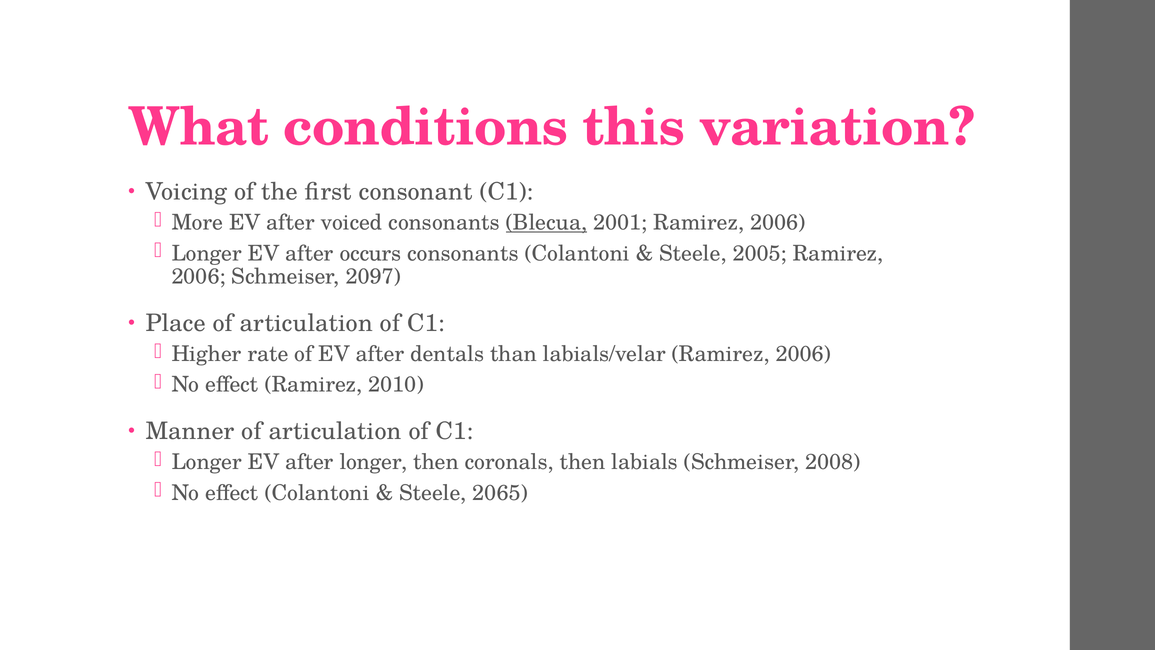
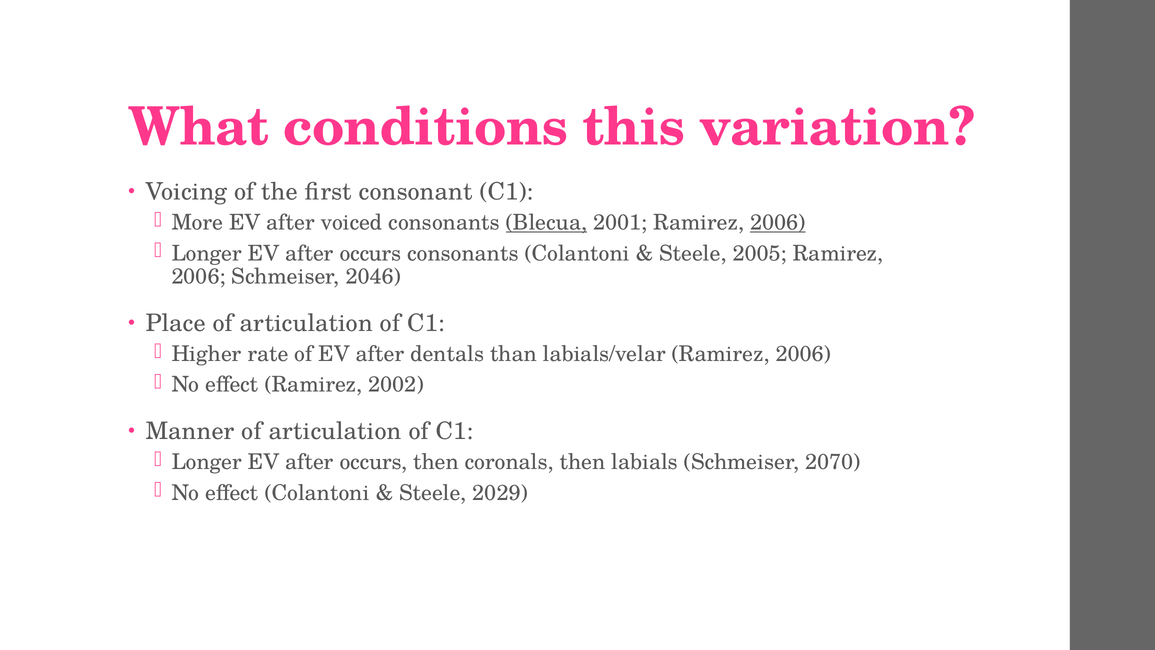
2006 at (778, 223) underline: none -> present
2097: 2097 -> 2046
2010: 2010 -> 2002
longer at (374, 462): longer -> occurs
2008: 2008 -> 2070
2065: 2065 -> 2029
